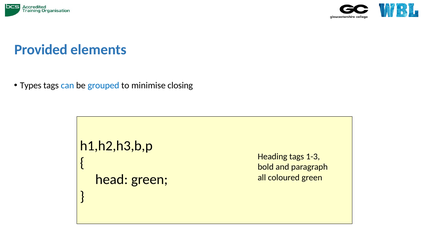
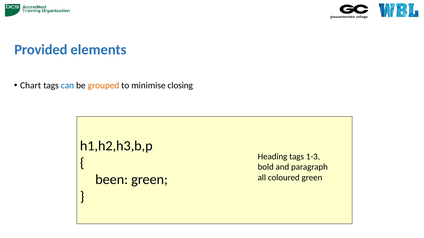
Types: Types -> Chart
grouped colour: blue -> orange
head: head -> been
